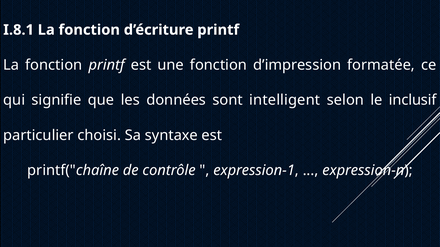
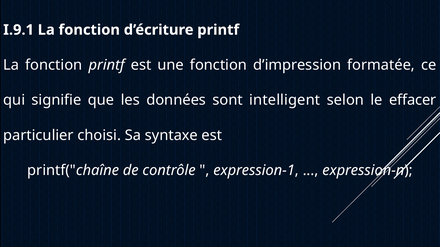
I.8.1: I.8.1 -> I.9.1
inclusif: inclusif -> effacer
